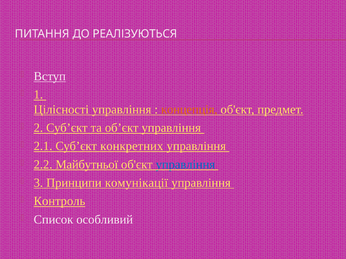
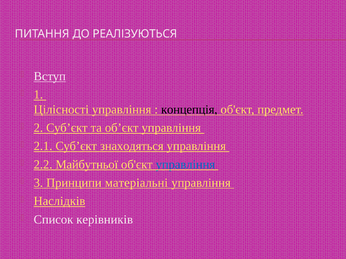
концепція colour: orange -> black
конкретних: конкретних -> знаходяться
комунікації: комунікації -> матеріальні
Контроль: Контроль -> Наслідків
особливий: особливий -> керівників
